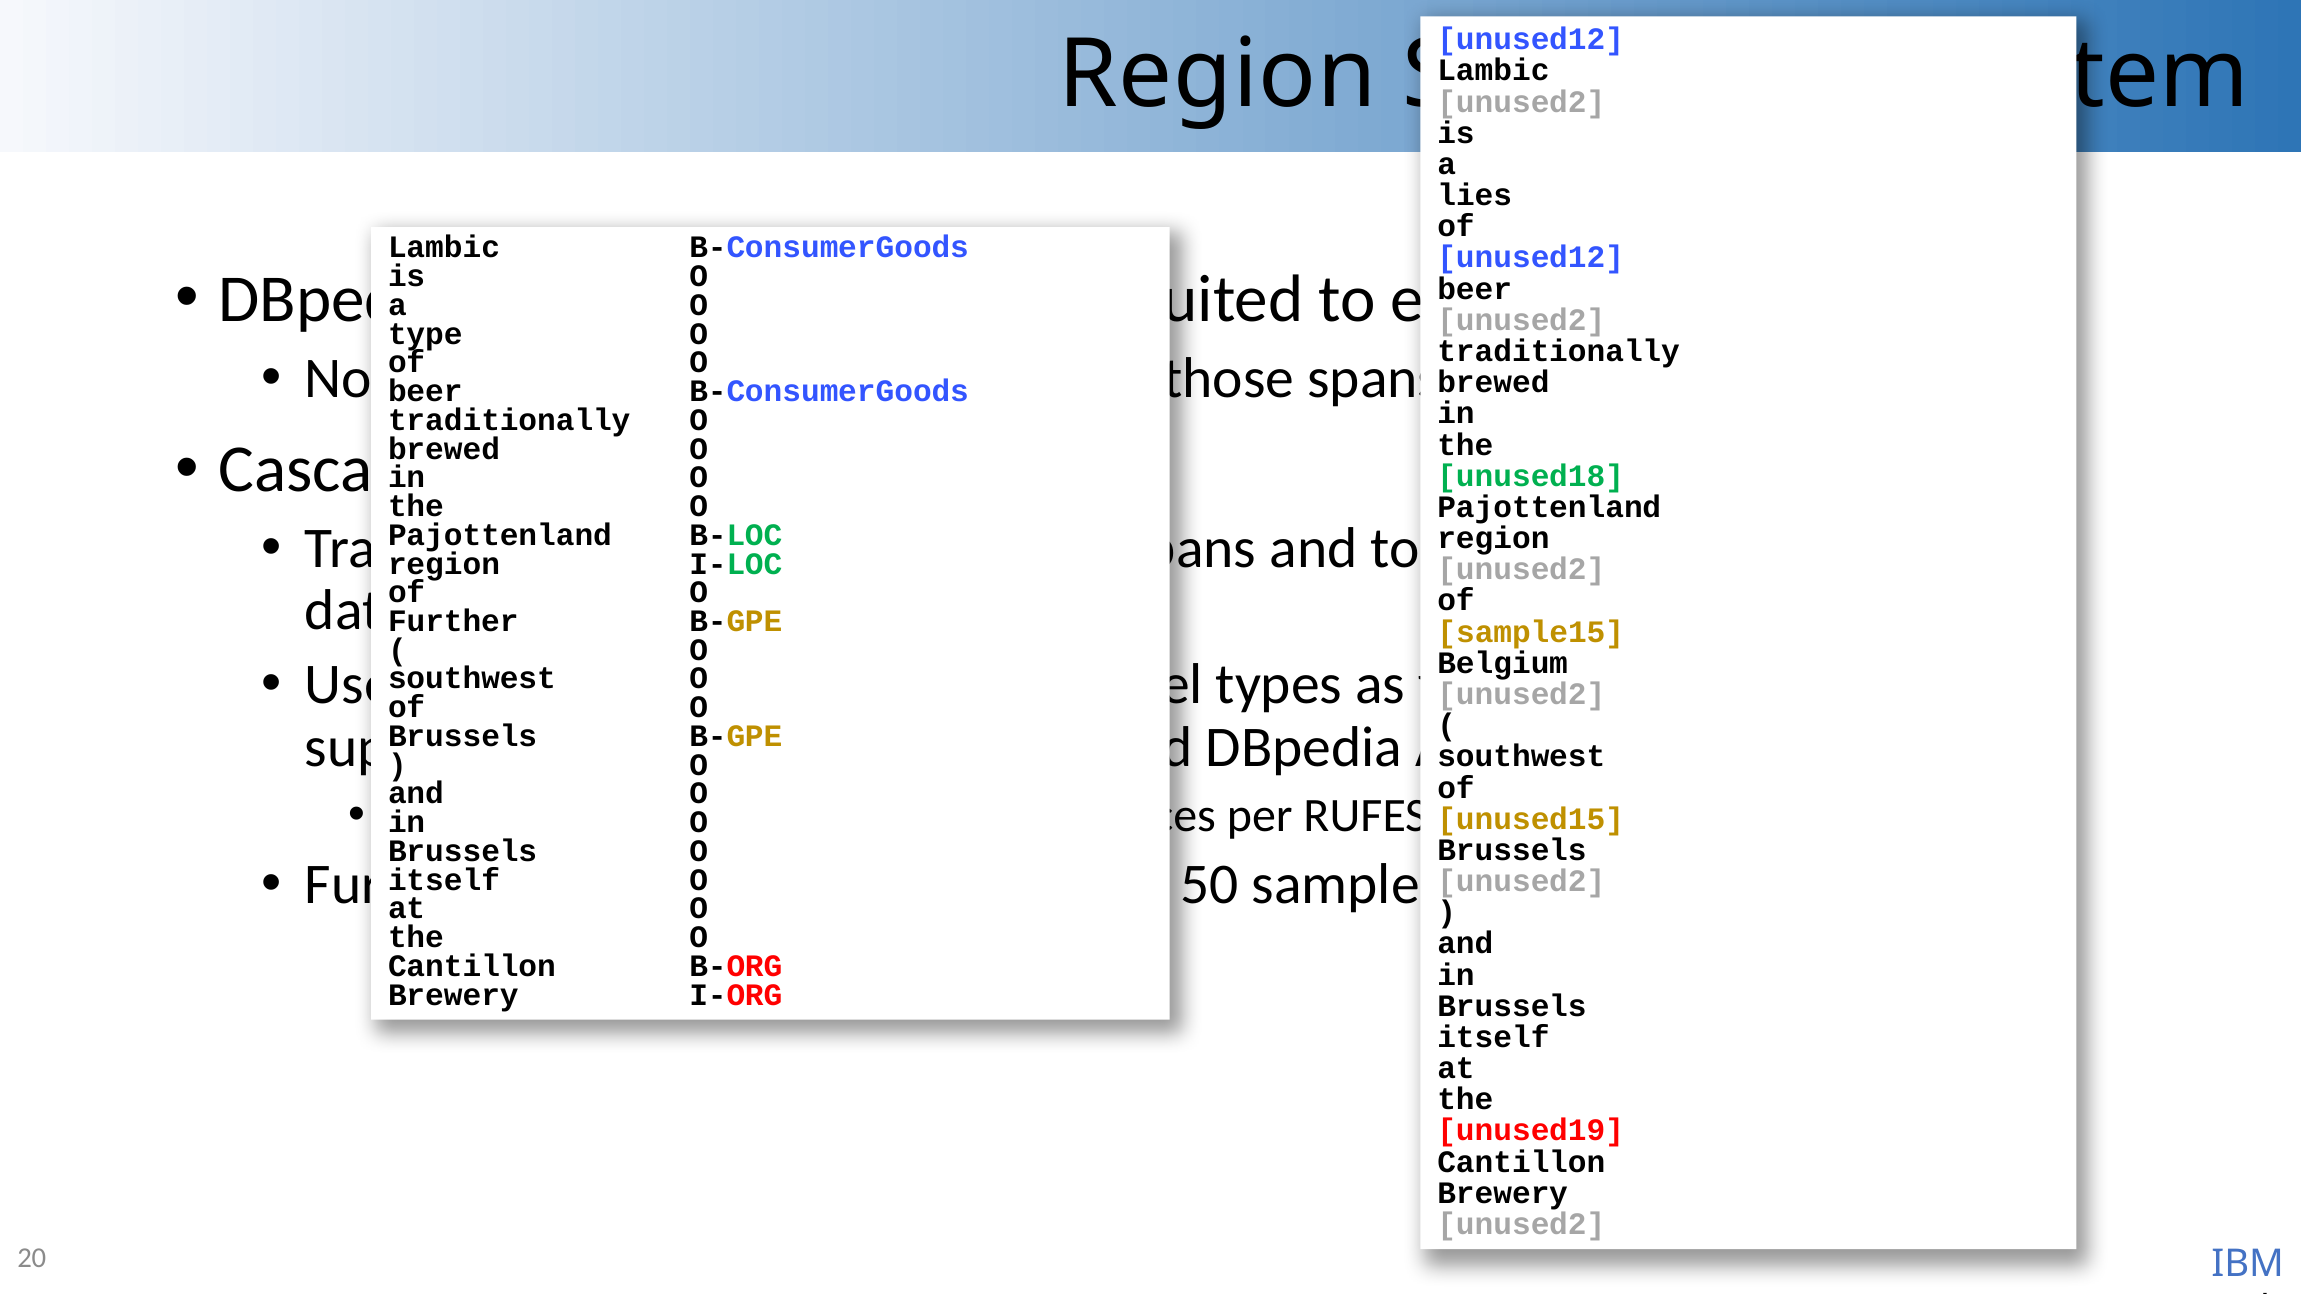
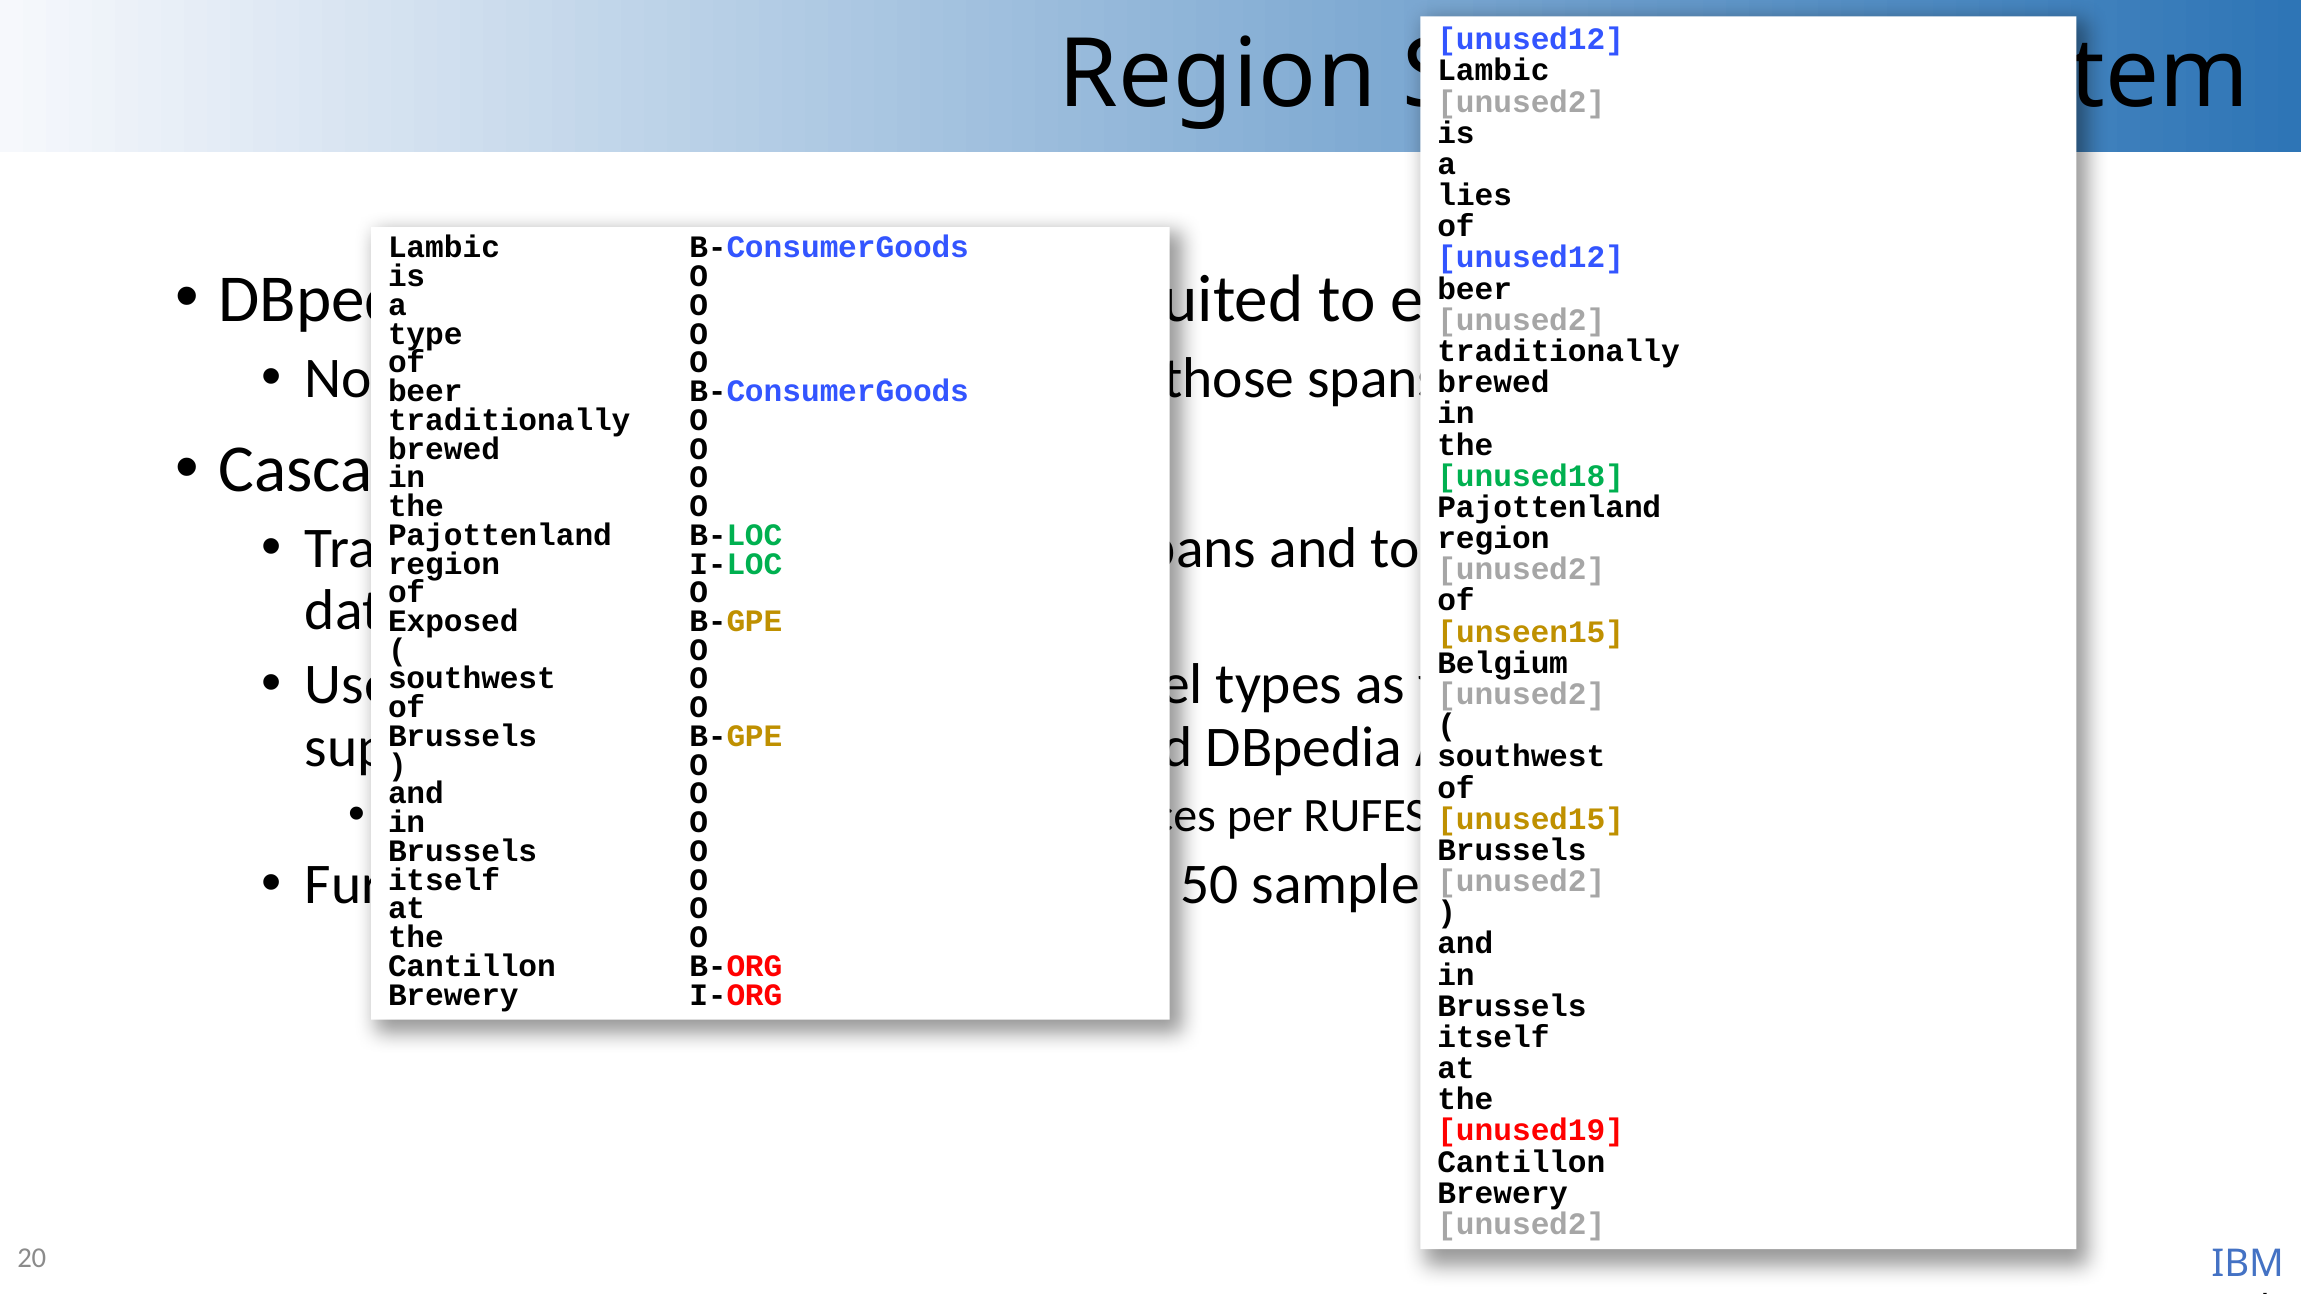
Further at (453, 621): Further -> Exposed
sample15: sample15 -> unseen15
